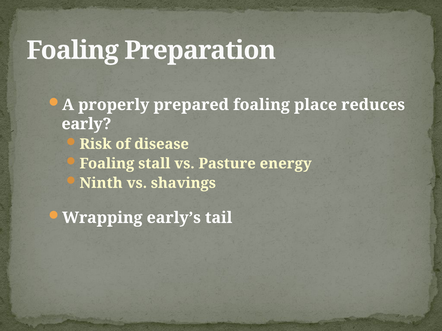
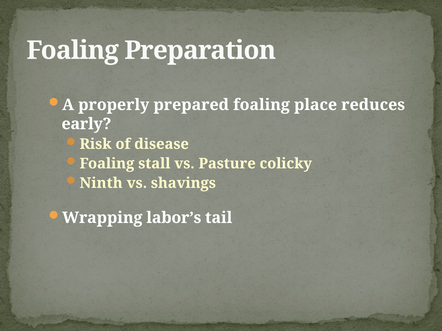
energy: energy -> colicky
early’s: early’s -> labor’s
